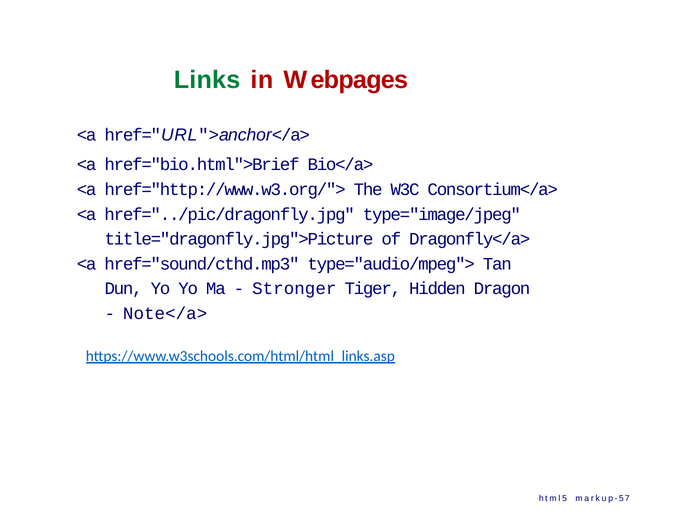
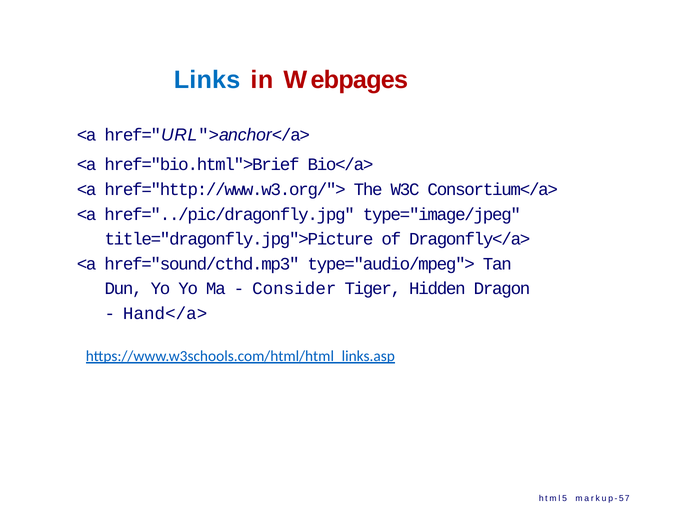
Links colour: green -> blue
Stronger: Stronger -> Consider
Note</a>: Note</a> -> Hand</a>
